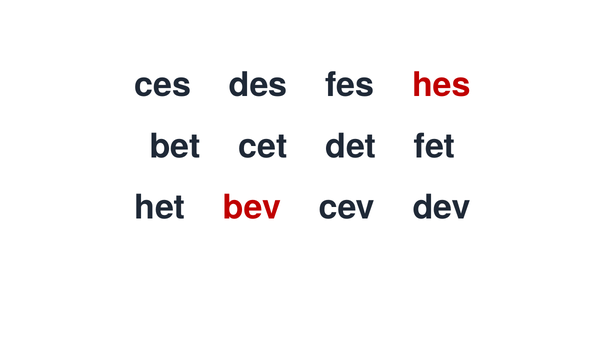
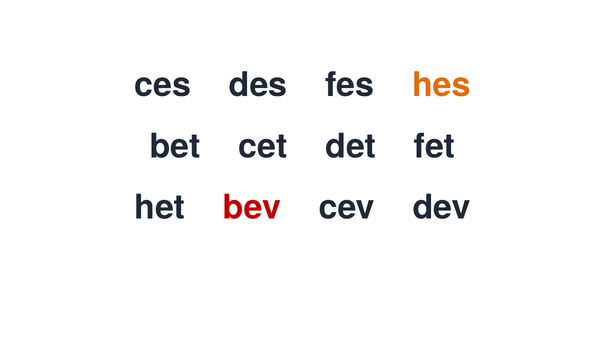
hes colour: red -> orange
